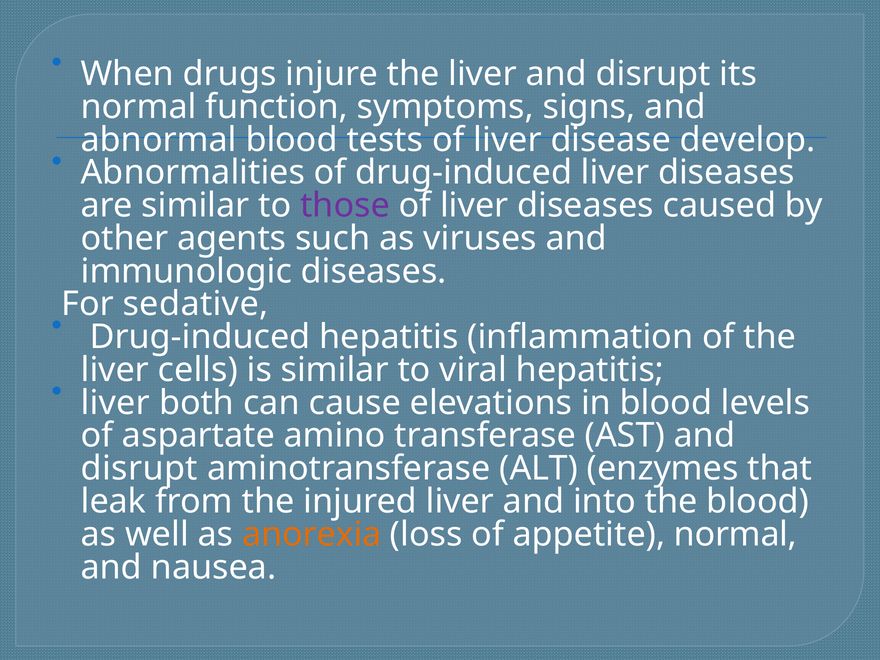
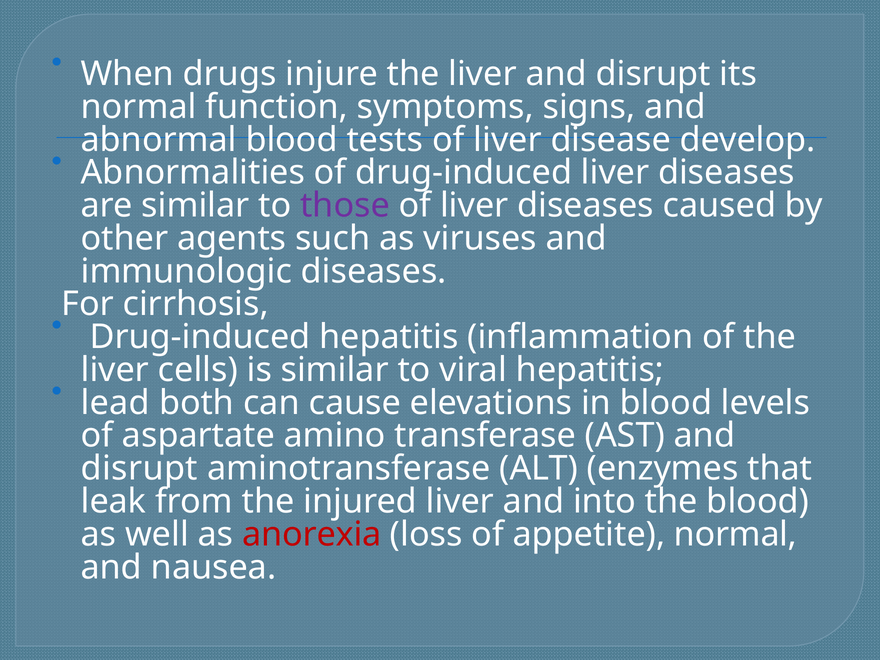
sedative: sedative -> cirrhosis
liver at (115, 403): liver -> lead
anorexia colour: orange -> red
